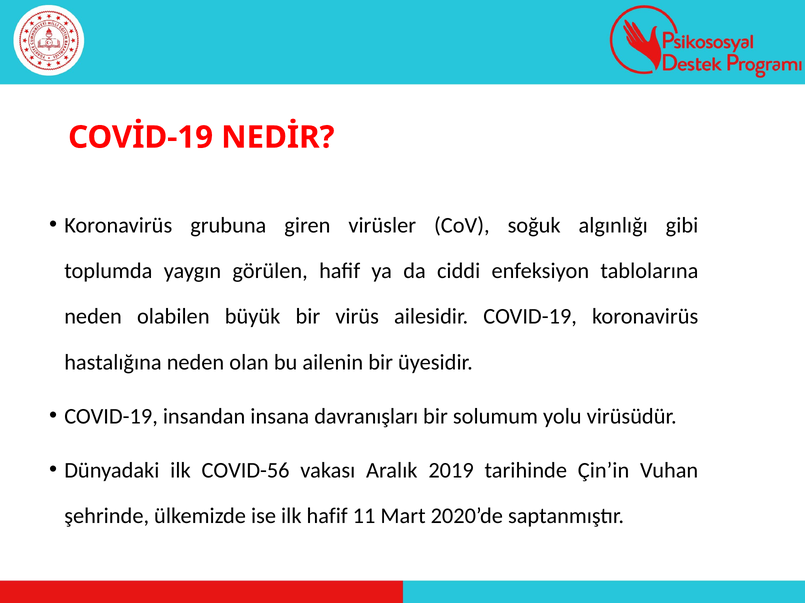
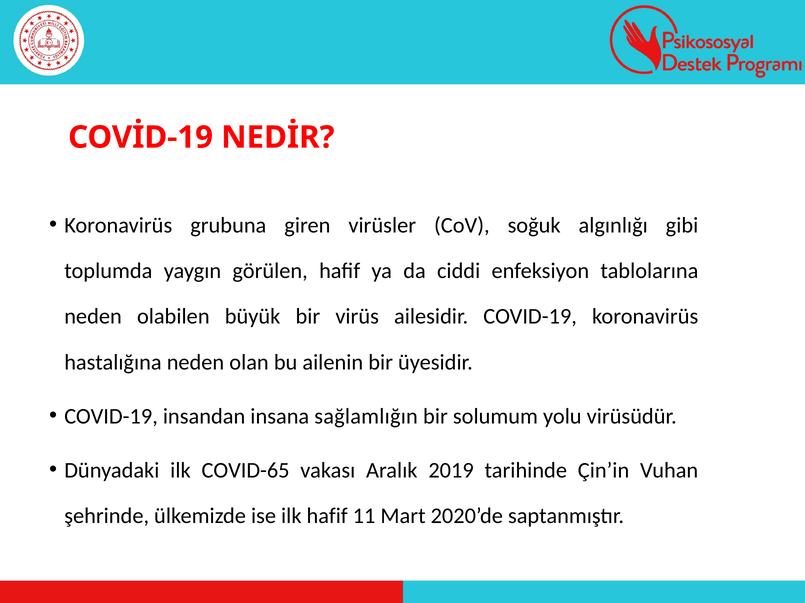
davranışları: davranışları -> sağlamlığın
COVID-56: COVID-56 -> COVID-65
